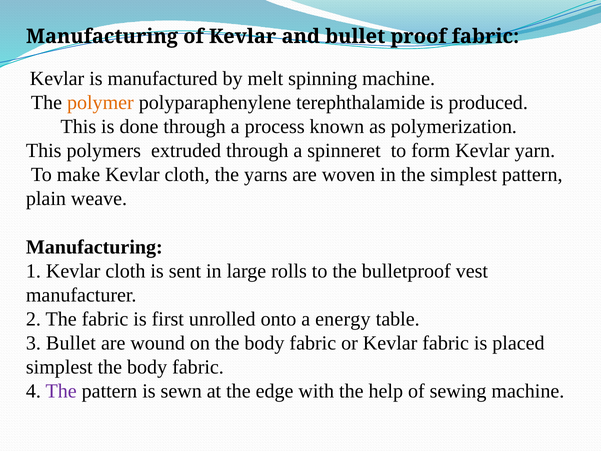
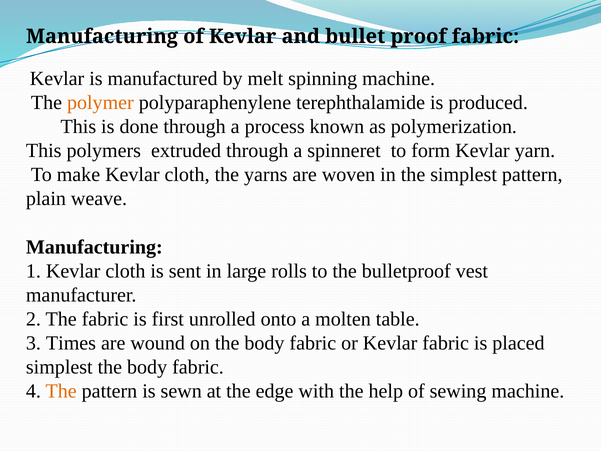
energy: energy -> molten
3 Bullet: Bullet -> Times
The at (61, 391) colour: purple -> orange
